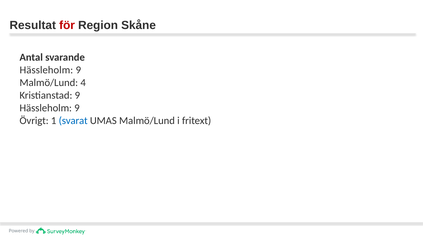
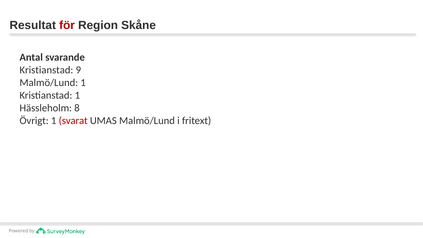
Hässleholm at (46, 70): Hässleholm -> Kristianstad
Malmö/Lund 4: 4 -> 1
Kristianstad 9: 9 -> 1
9 at (77, 108): 9 -> 8
svarat colour: blue -> red
